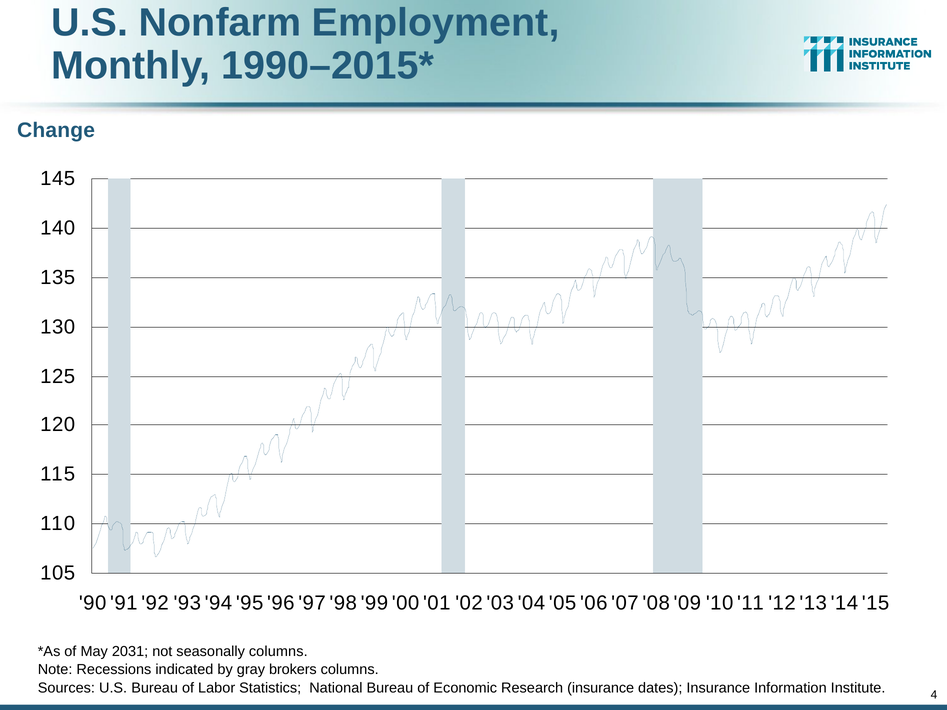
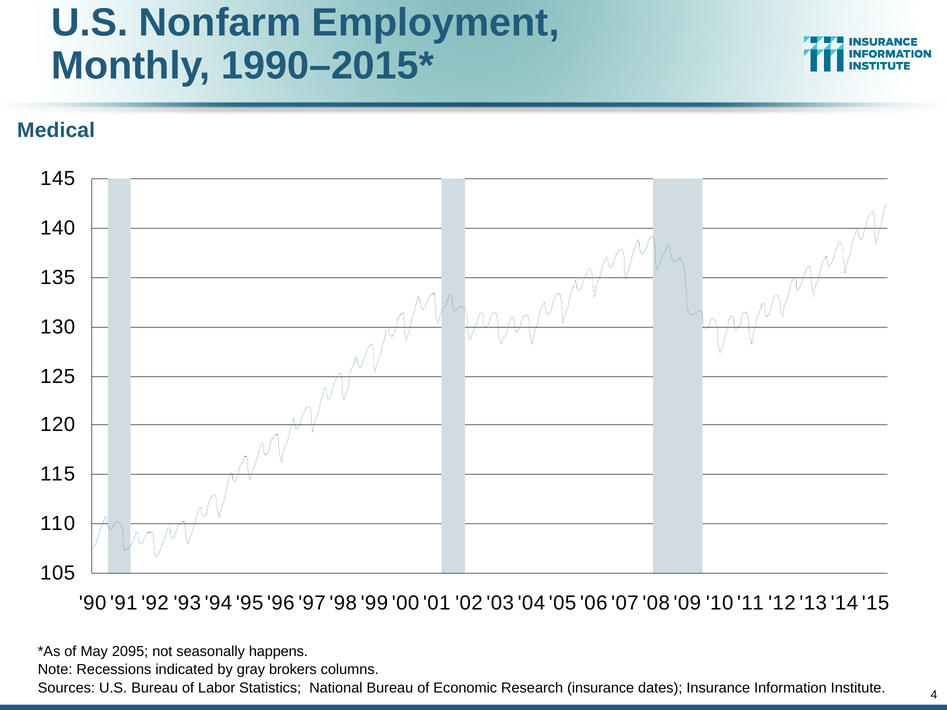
Change: Change -> Medical
2031: 2031 -> 2095
seasonally columns: columns -> happens
